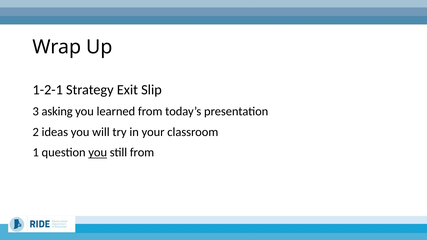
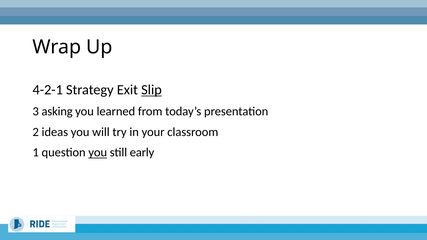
1-2-1: 1-2-1 -> 4-2-1
Slip underline: none -> present
still from: from -> early
